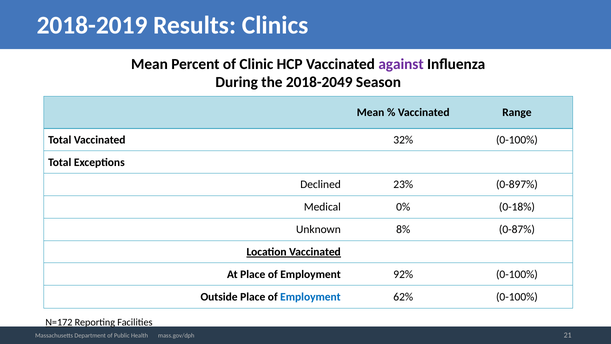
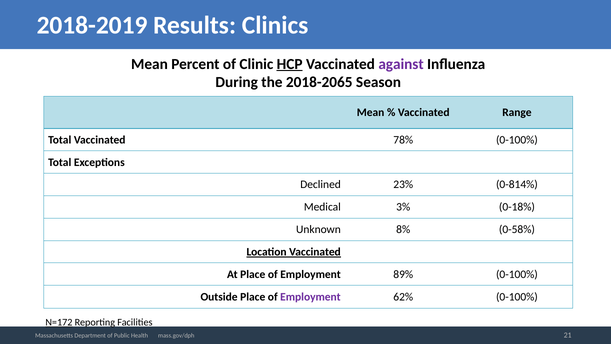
HCP underline: none -> present
2018-2049: 2018-2049 -> 2018-2065
32%: 32% -> 78%
0-897%: 0-897% -> 0-814%
0%: 0% -> 3%
0-87%: 0-87% -> 0-58%
92%: 92% -> 89%
Employment at (310, 297) colour: blue -> purple
